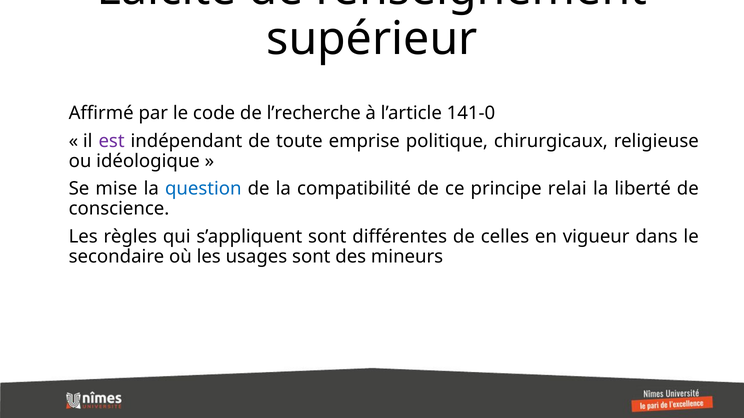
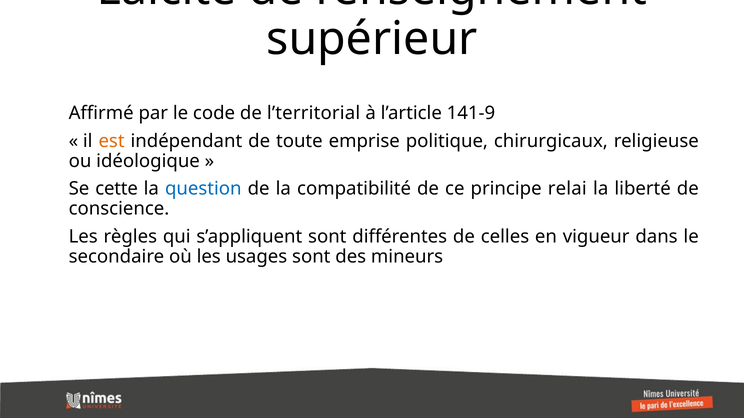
l’recherche: l’recherche -> l’territorial
141-0: 141-0 -> 141-9
est colour: purple -> orange
mise: mise -> cette
